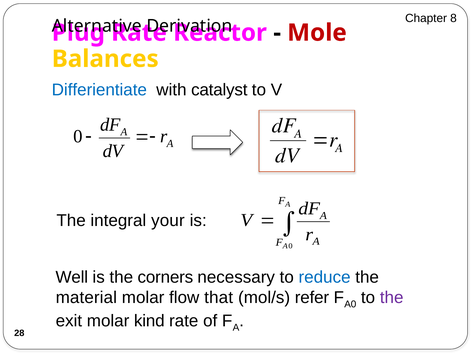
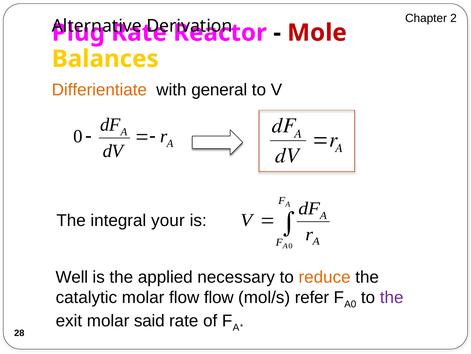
8: 8 -> 2
Differientiate colour: blue -> orange
catalyst: catalyst -> general
corners: corners -> applied
reduce colour: blue -> orange
material: material -> catalytic
flow that: that -> flow
kind: kind -> said
